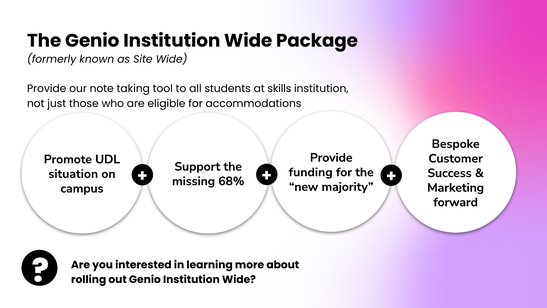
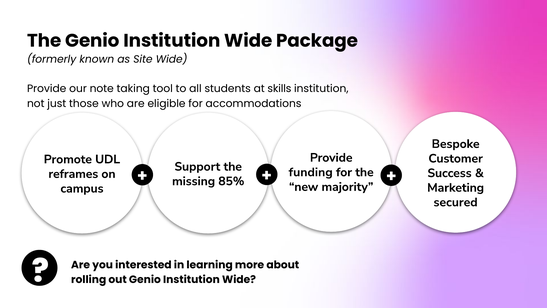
situation: situation -> reframes
68%: 68% -> 85%
forward: forward -> secured
